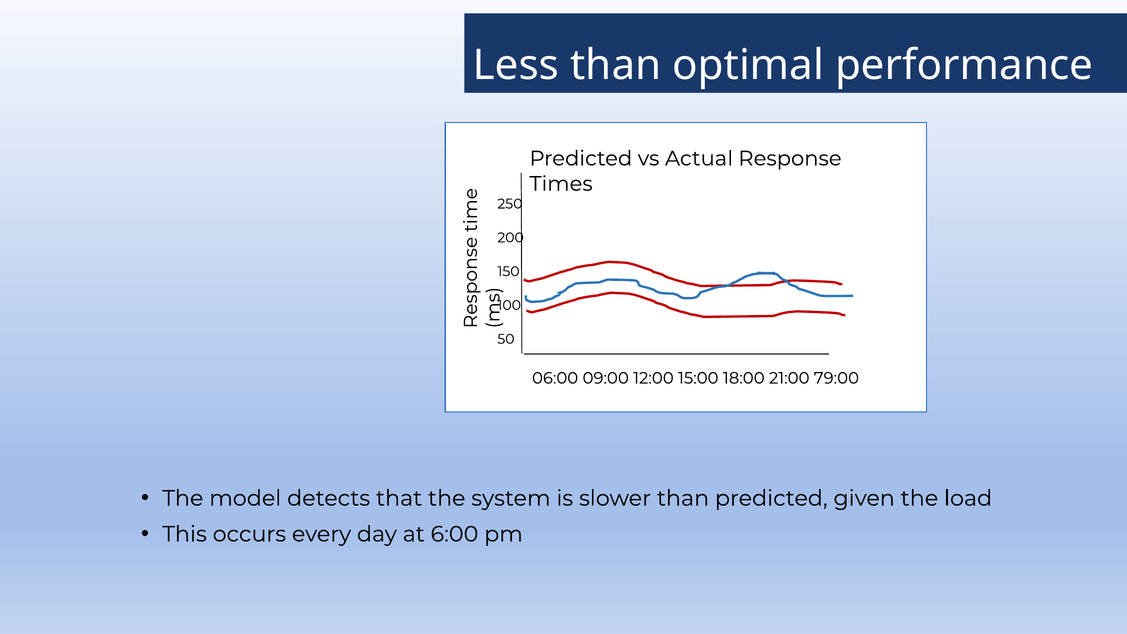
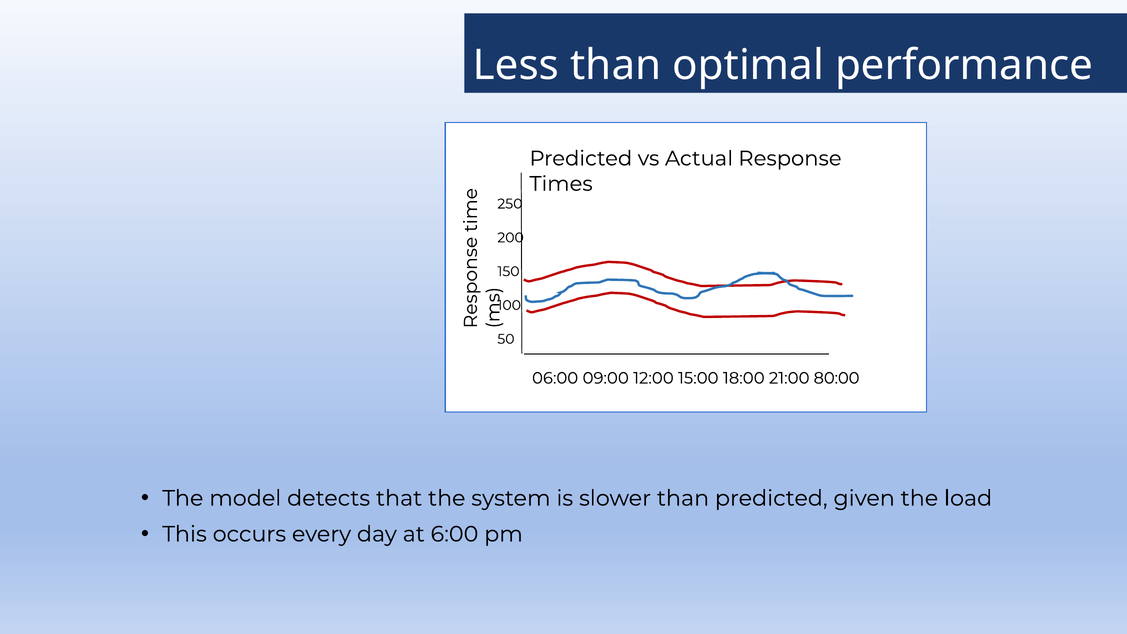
79:00: 79:00 -> 80:00
